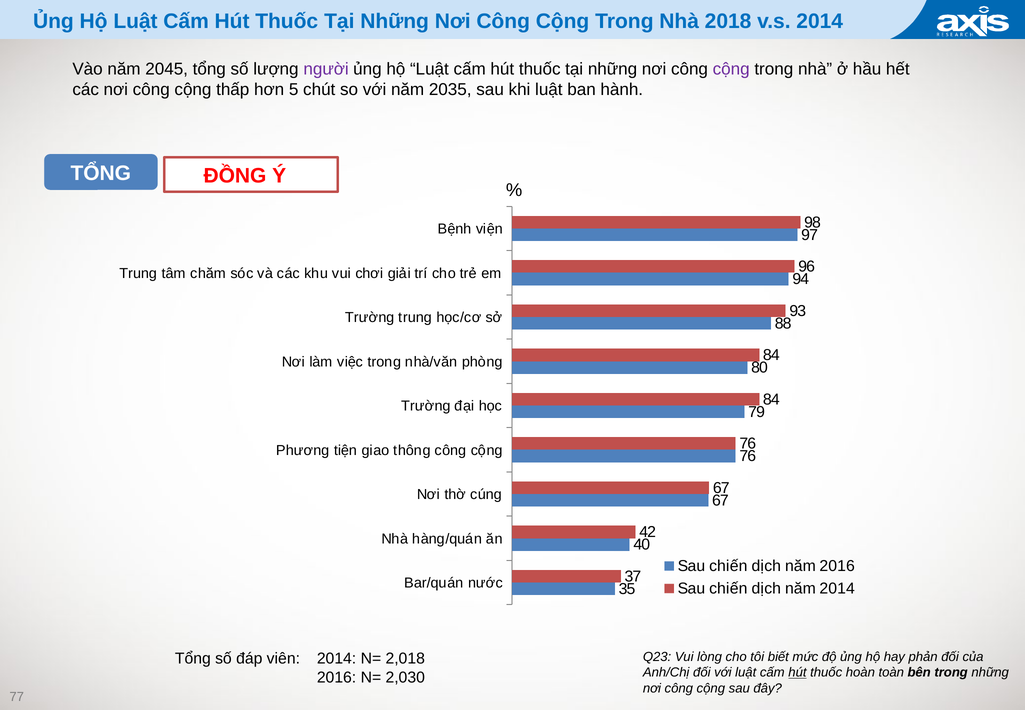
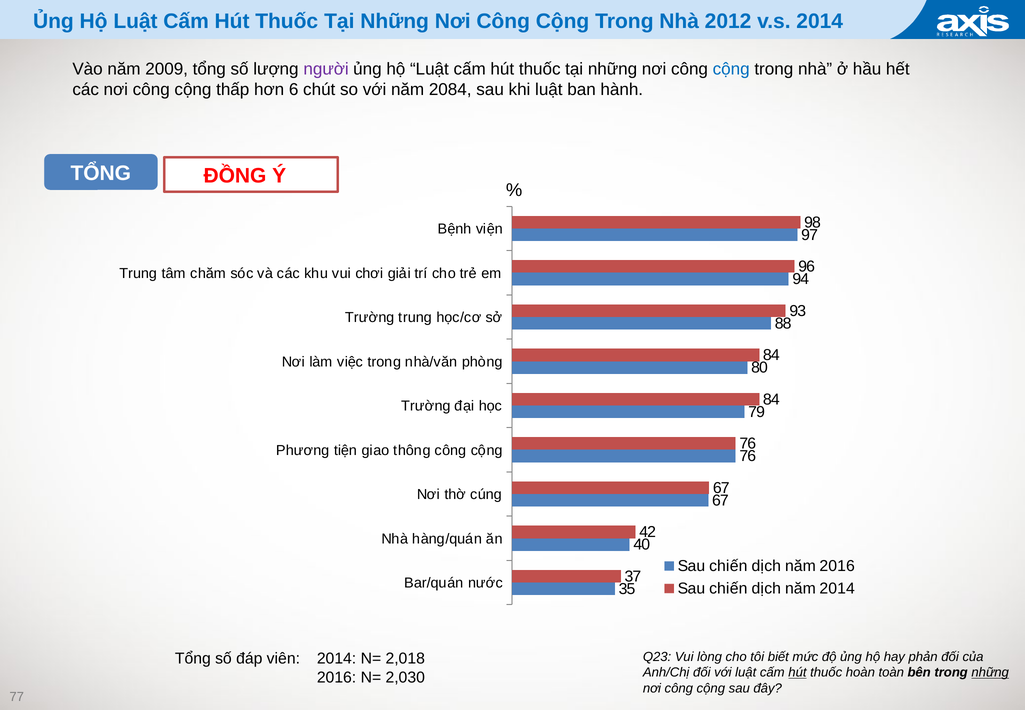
2018: 2018 -> 2012
2045: 2045 -> 2009
cộng at (731, 69) colour: purple -> blue
5: 5 -> 6
2035: 2035 -> 2084
những at (990, 672) underline: none -> present
